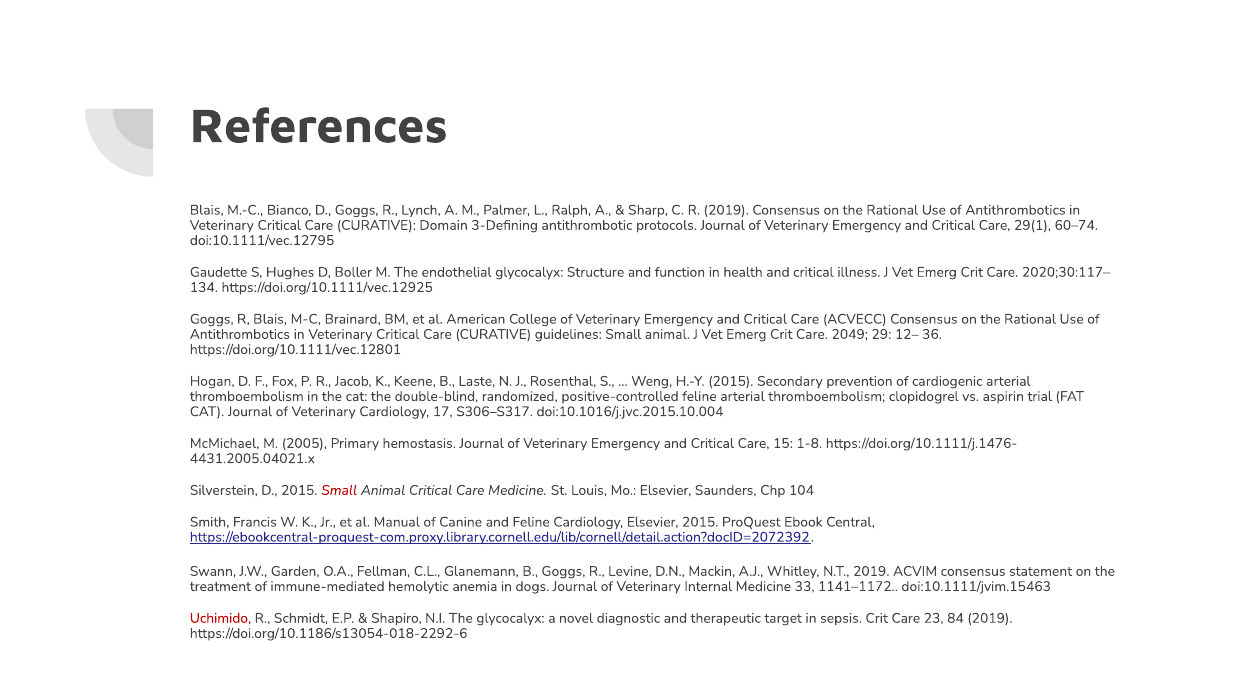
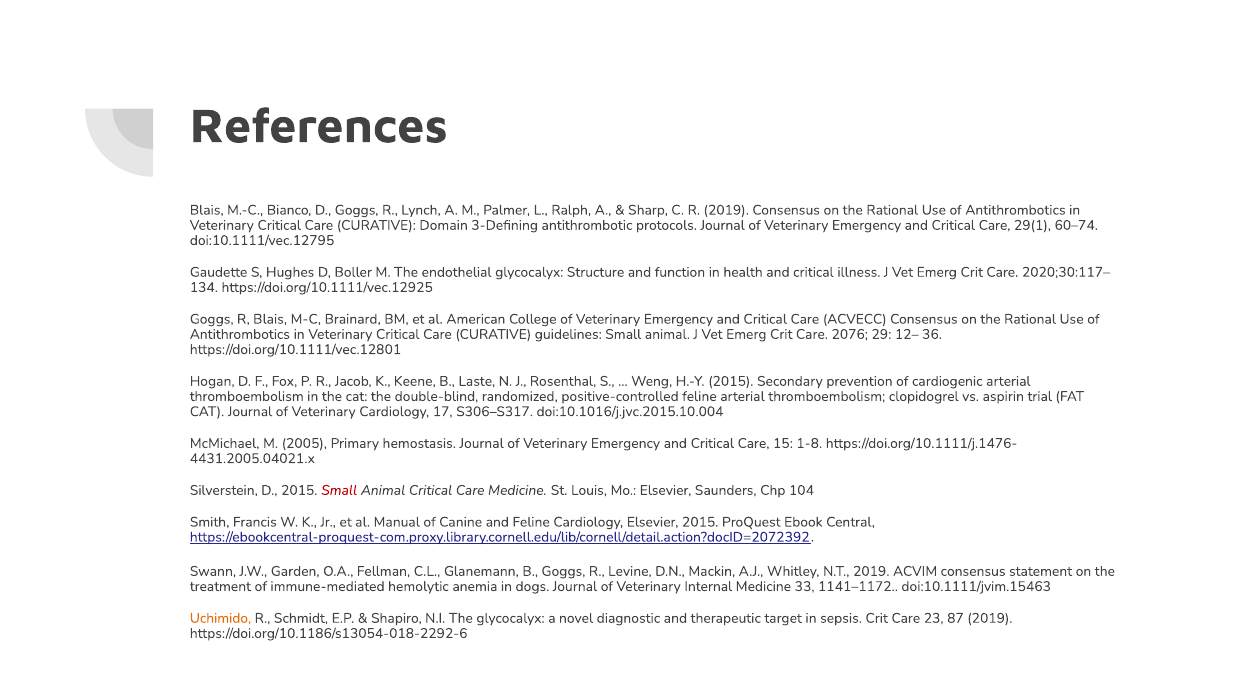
2049: 2049 -> 2076
Uchimido colour: red -> orange
84: 84 -> 87
